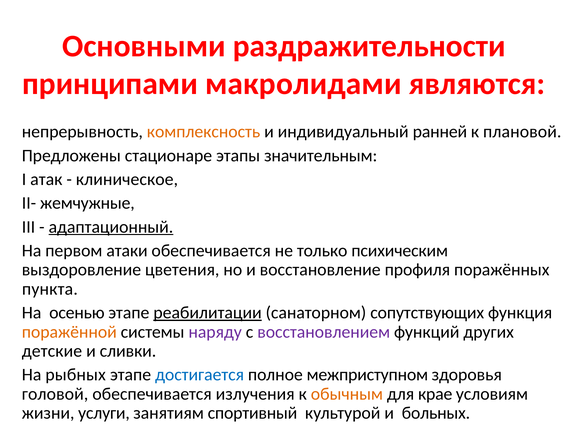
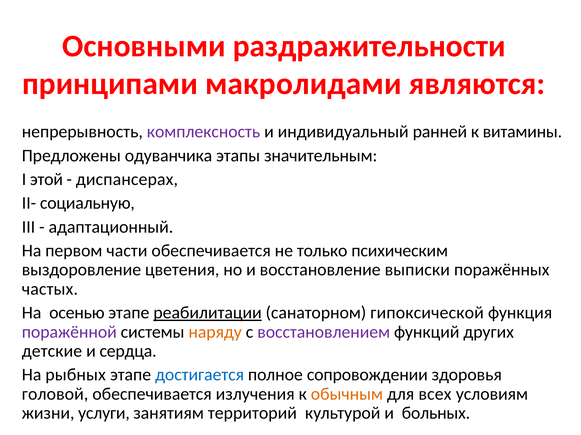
комплексность colour: orange -> purple
плановой: плановой -> витамины
стационаре: стационаре -> одуванчика
атак: атак -> этой
клиническое: клиническое -> диспансерах
жемчужные: жемчужные -> социальную
адаптационный underline: present -> none
атаки: атаки -> части
профиля: профиля -> выписки
пункта: пункта -> частых
сопутствующих: сопутствующих -> гипоксической
поражённой colour: orange -> purple
наряду colour: purple -> orange
сливки: сливки -> сердца
межприступном: межприступном -> сопровождении
крае: крае -> всех
спортивный: спортивный -> территорий
